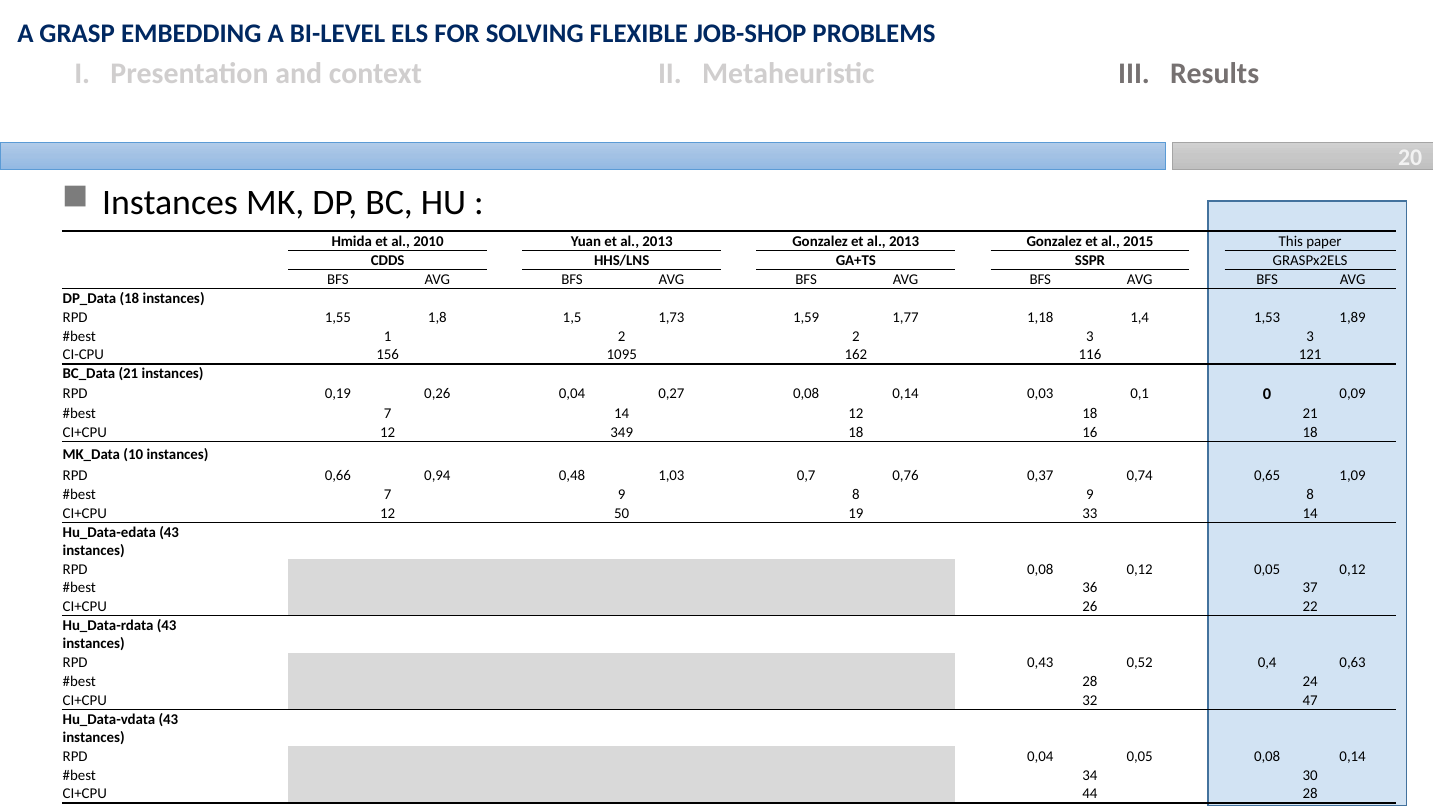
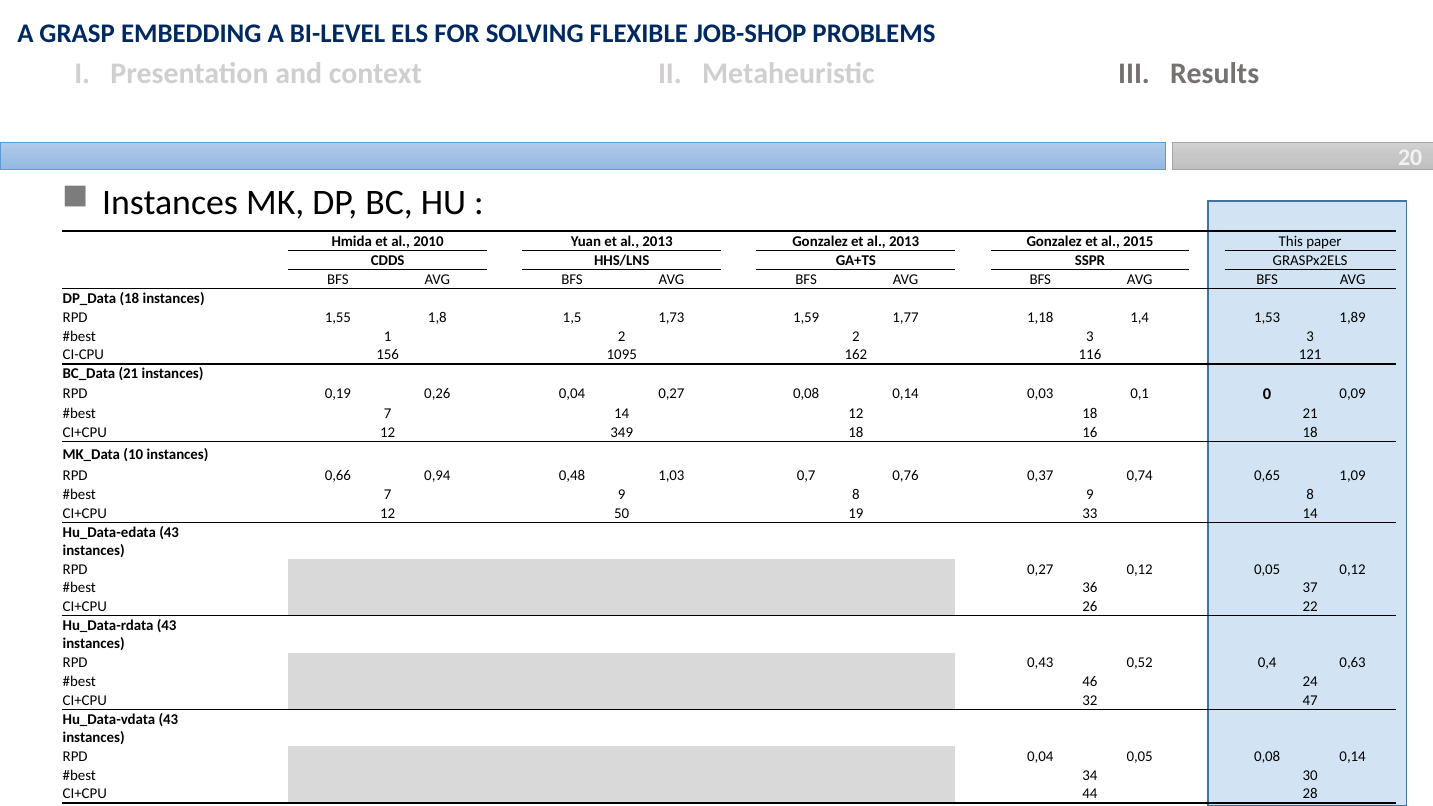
RPD 0,08: 0,08 -> 0,27
28 at (1090, 682): 28 -> 46
